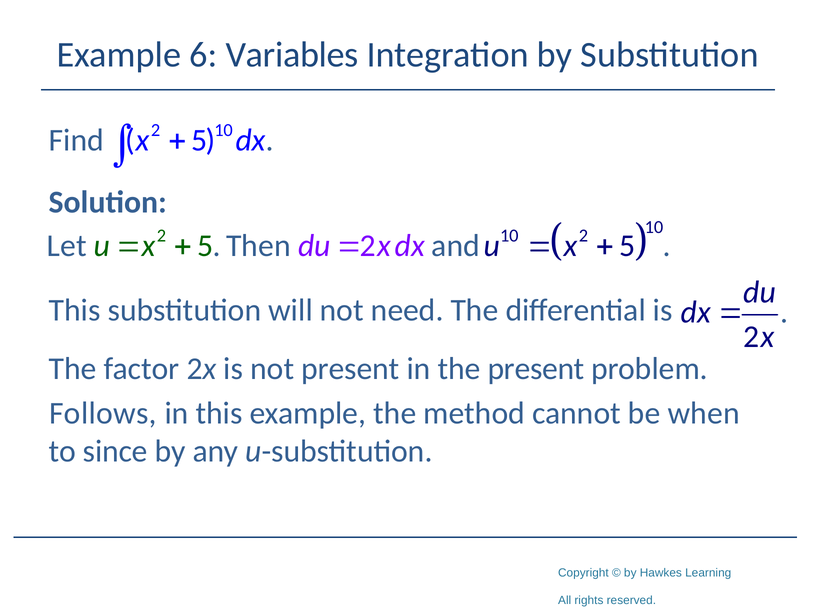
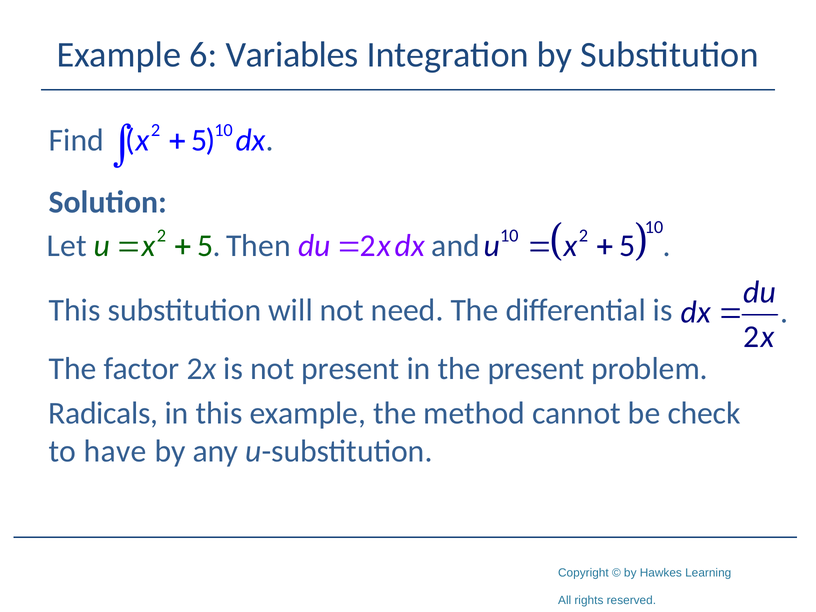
Follows: Follows -> Radicals
when: when -> check
since: since -> have
